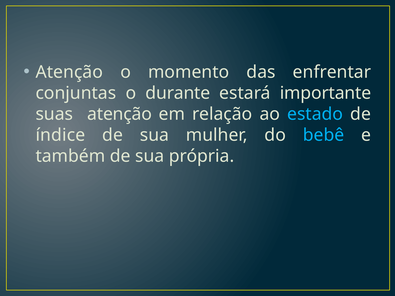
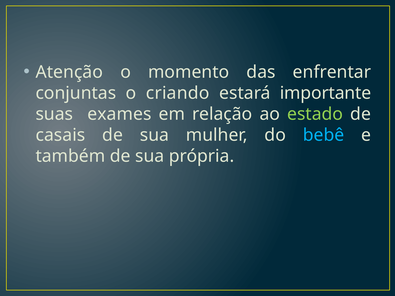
durante: durante -> criando
suas atenção: atenção -> exames
estado colour: light blue -> light green
índice: índice -> casais
